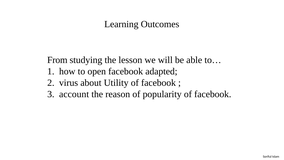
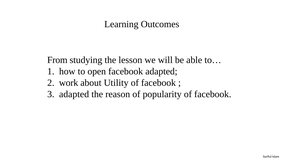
virus: virus -> work
3 account: account -> adapted
